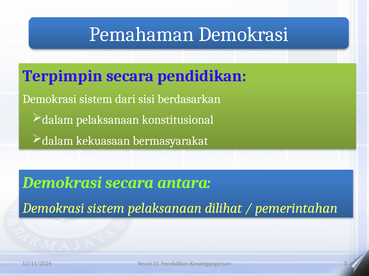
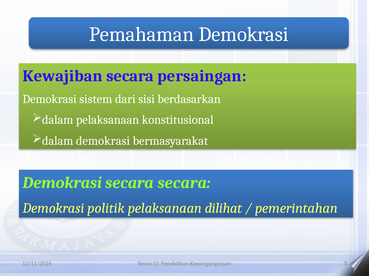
Terpimpin: Terpimpin -> Kewajiban
secara pendidikan: pendidikan -> persaingan
dalam kekuasaan: kekuasaan -> demokrasi
secara antara: antara -> secara
sistem at (106, 209): sistem -> politik
